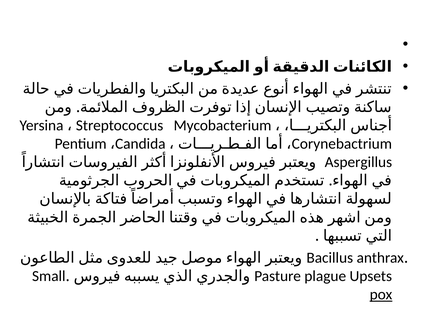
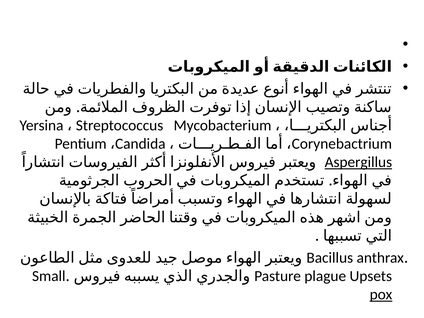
Aspergillus underline: none -> present
